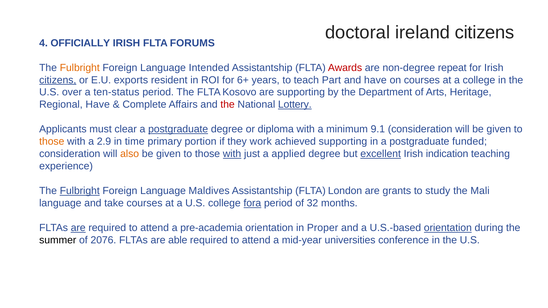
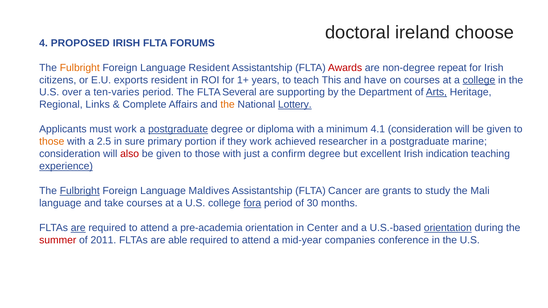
ireland citizens: citizens -> choose
OFFICIALLY: OFFICIALLY -> PROPOSED
Language Intended: Intended -> Resident
citizens at (58, 80) underline: present -> none
6+: 6+ -> 1+
Part: Part -> This
college at (479, 80) underline: none -> present
ten-status: ten-status -> ten-varies
Kosovo: Kosovo -> Several
Arts underline: none -> present
Regional Have: Have -> Links
the at (228, 105) colour: red -> orange
must clear: clear -> work
9.1: 9.1 -> 4.1
2.9: 2.9 -> 2.5
time: time -> sure
achieved supporting: supporting -> researcher
funded: funded -> marine
also colour: orange -> red
with at (232, 154) underline: present -> none
applied: applied -> confirm
excellent underline: present -> none
experience underline: none -> present
London: London -> Cancer
32: 32 -> 30
Proper: Proper -> Center
summer colour: black -> red
2076: 2076 -> 2011
universities: universities -> companies
